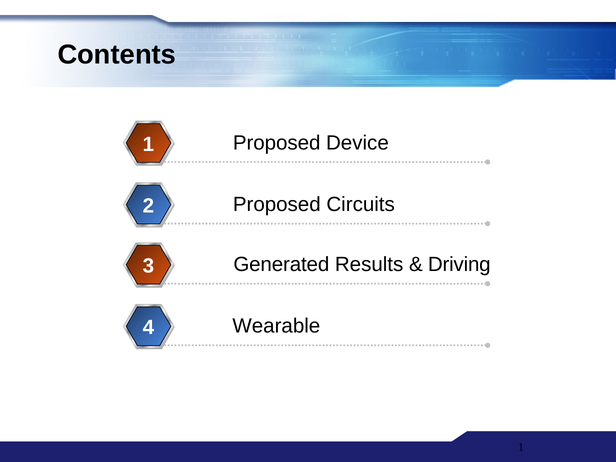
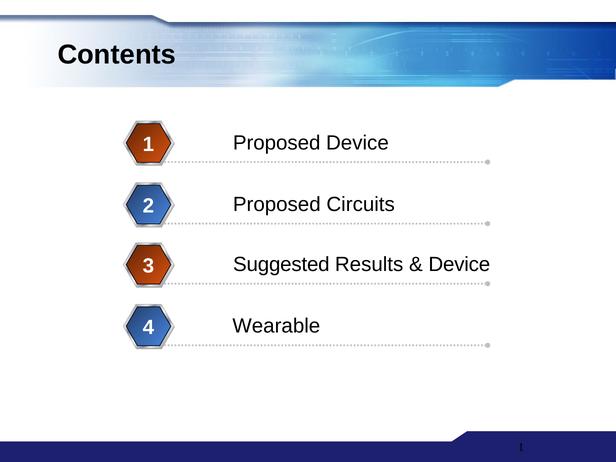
Generated: Generated -> Suggested
Driving at (459, 265): Driving -> Device
